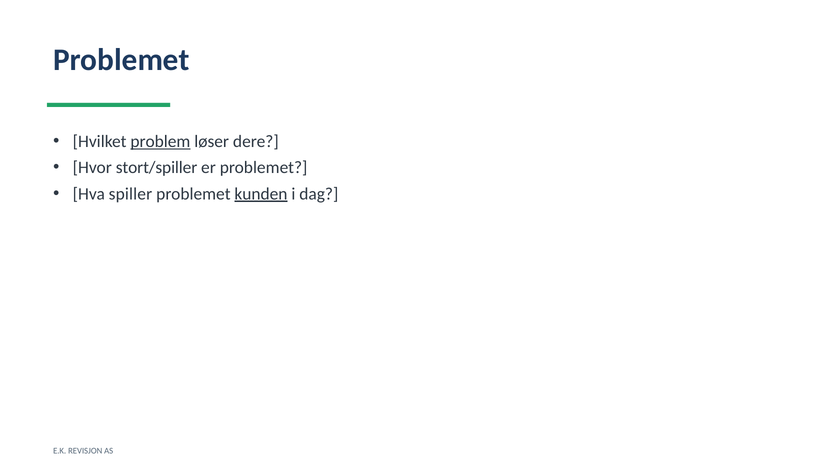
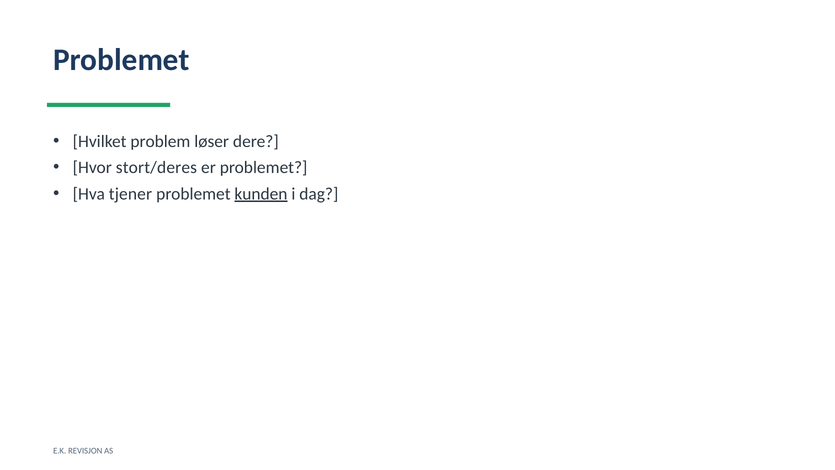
problem underline: present -> none
stort/spiller: stort/spiller -> stort/deres
spiller: spiller -> tjener
